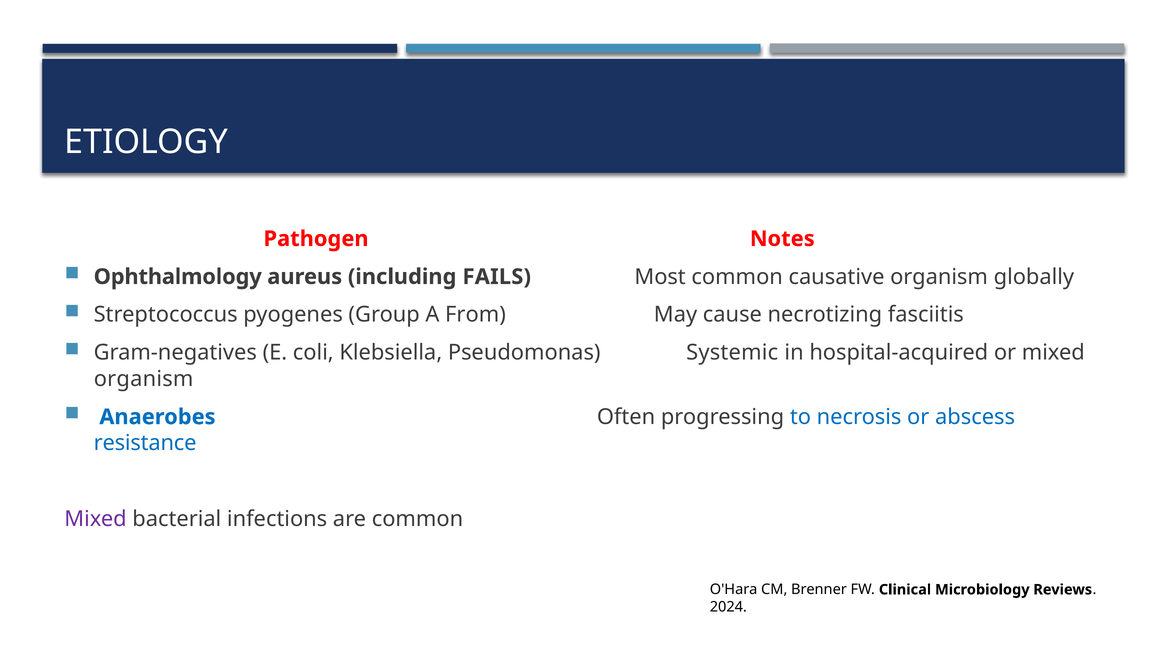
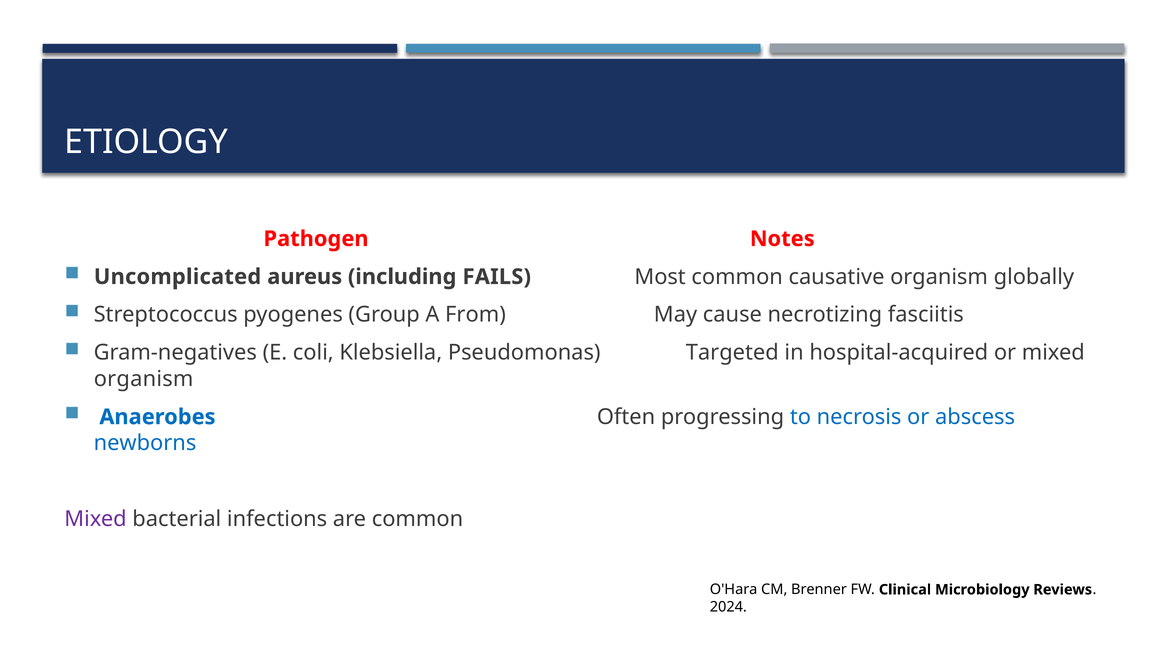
Ophthalmology: Ophthalmology -> Uncomplicated
Systemic: Systemic -> Targeted
resistance: resistance -> newborns
